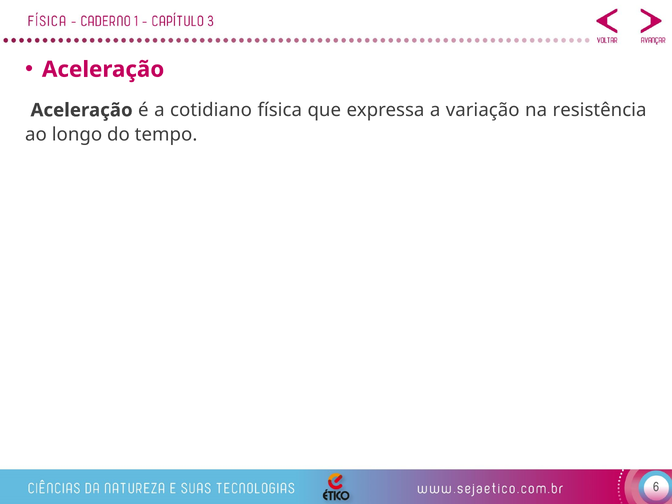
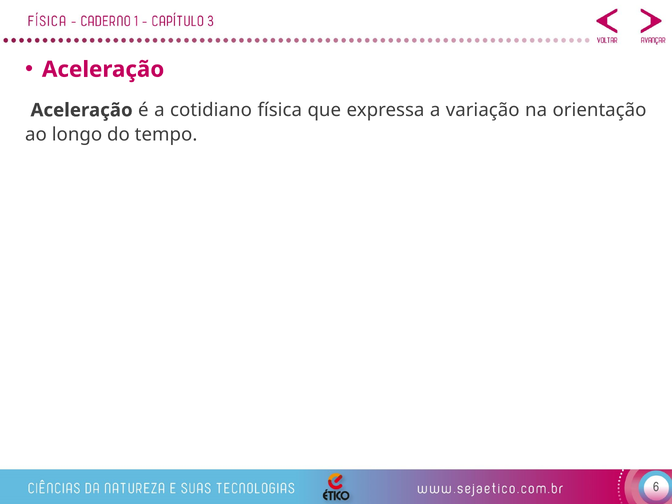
resistência: resistência -> orientação
